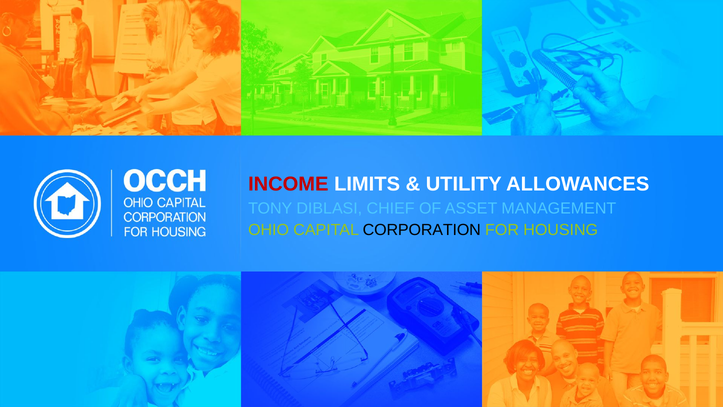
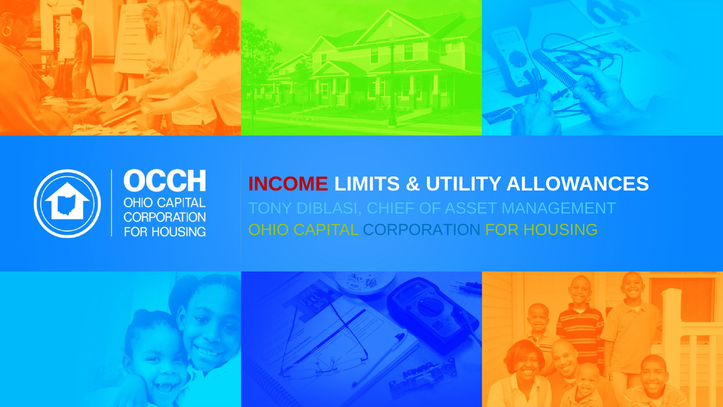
CORPORATION colour: black -> blue
